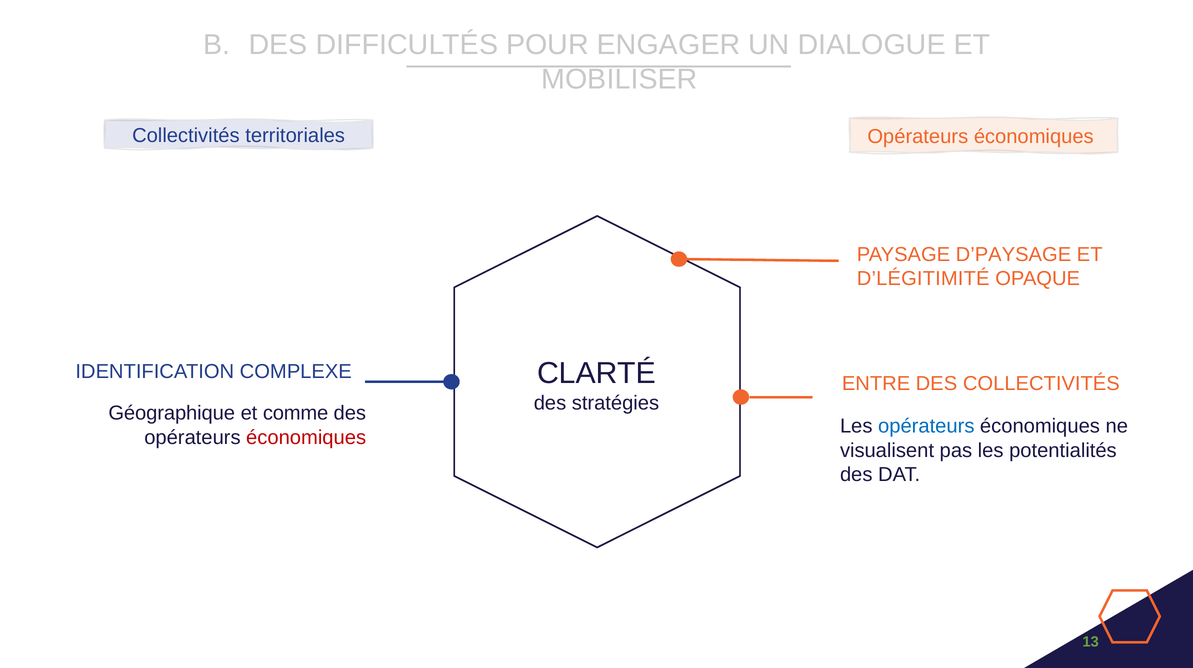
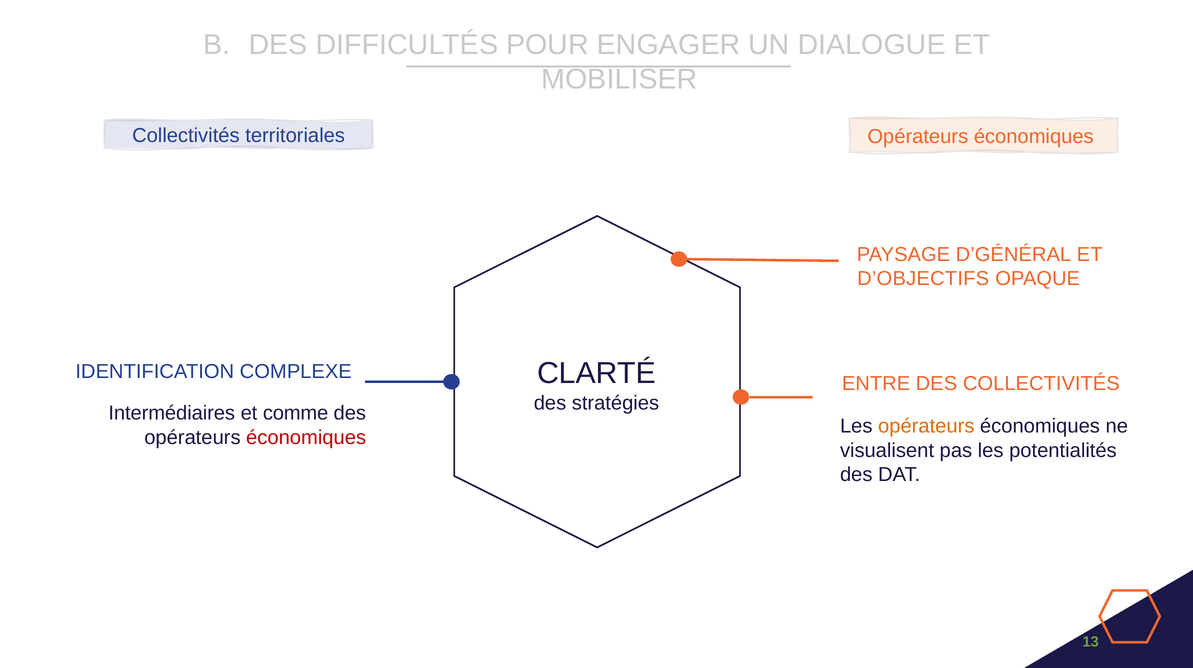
D’PAYSAGE: D’PAYSAGE -> D’GÉNÉRAL
D’LÉGITIMITÉ: D’LÉGITIMITÉ -> D’OBJECTIFS
Géographique: Géographique -> Intermédiaires
opérateurs at (926, 426) colour: blue -> orange
